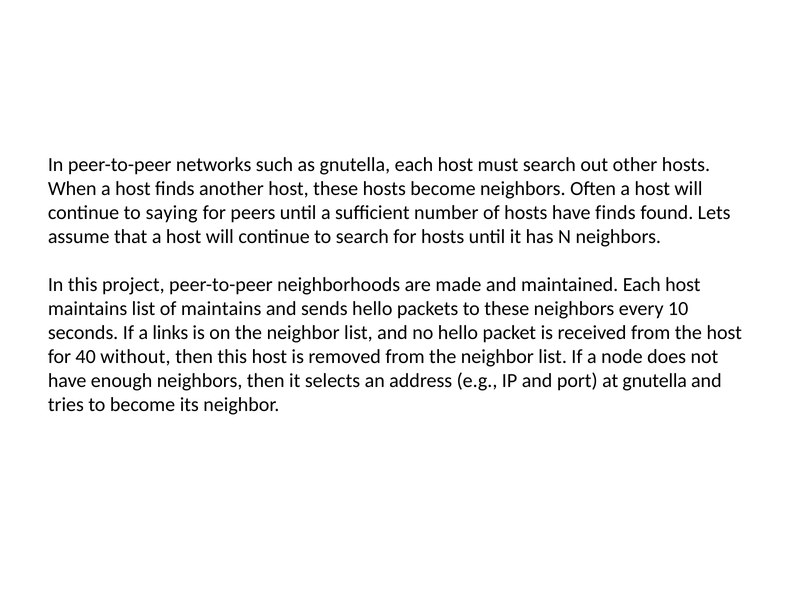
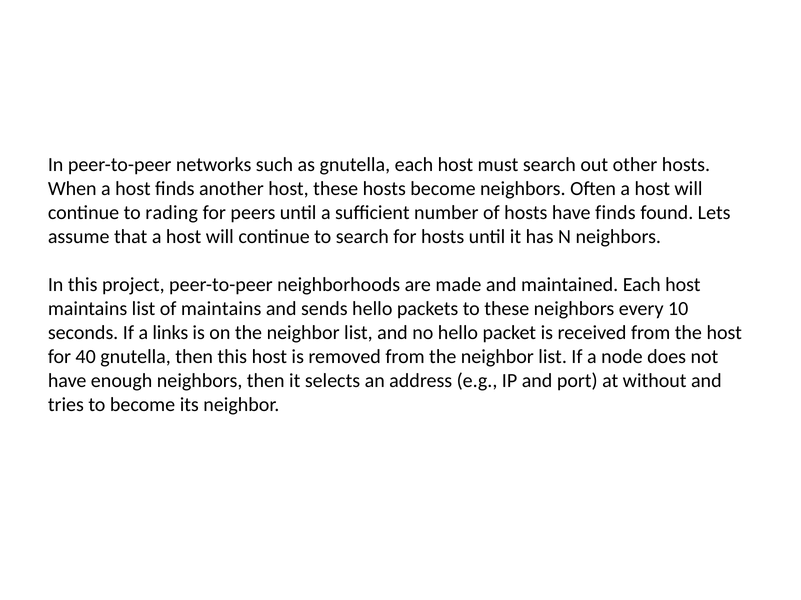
saying: saying -> rading
40 without: without -> gnutella
at gnutella: gnutella -> without
